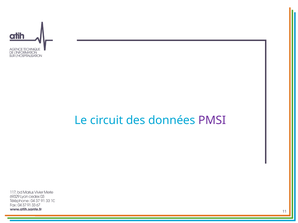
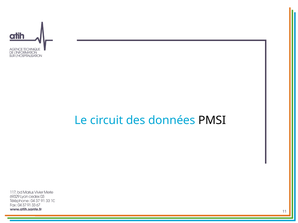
PMSI colour: purple -> black
